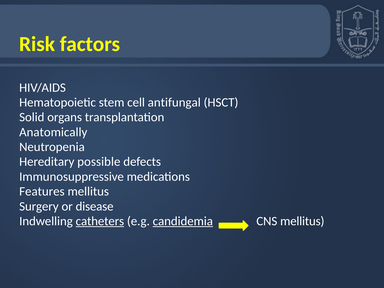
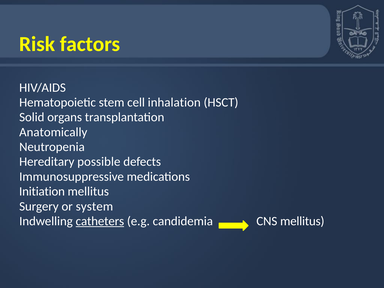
antifungal: antifungal -> inhalation
Features: Features -> Initiation
disease: disease -> system
candidemia underline: present -> none
